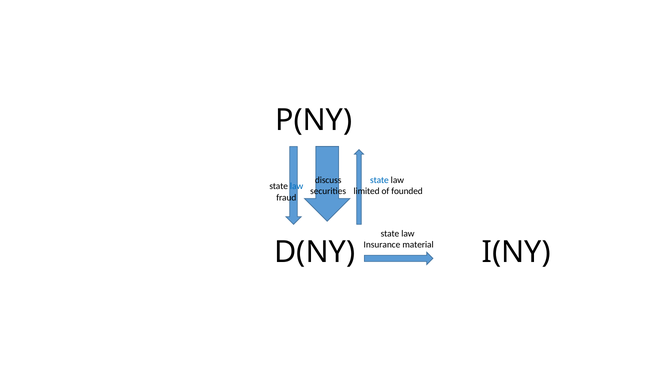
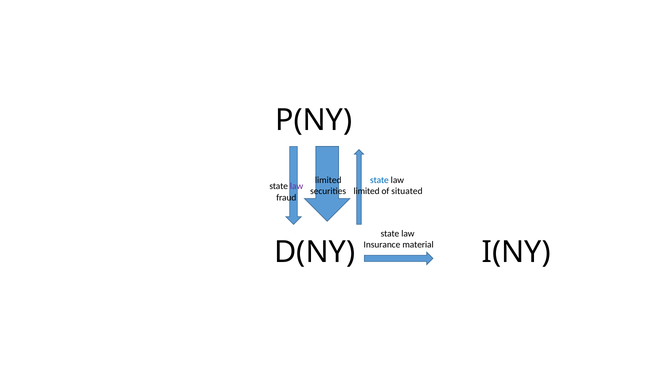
discuss at (328, 180): discuss -> limited
law at (297, 186) colour: blue -> purple
founded: founded -> situated
